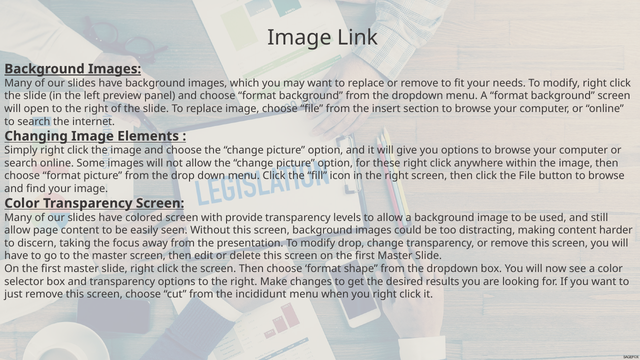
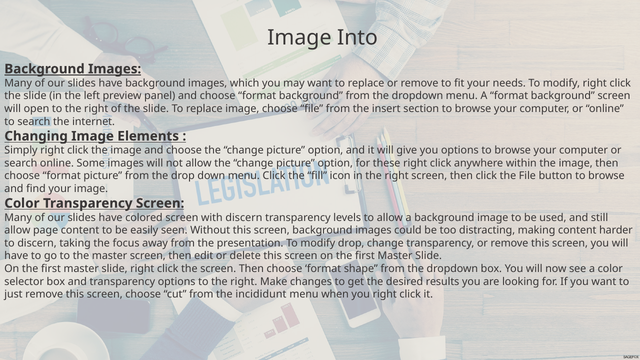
Link: Link -> Into
with provide: provide -> discern
